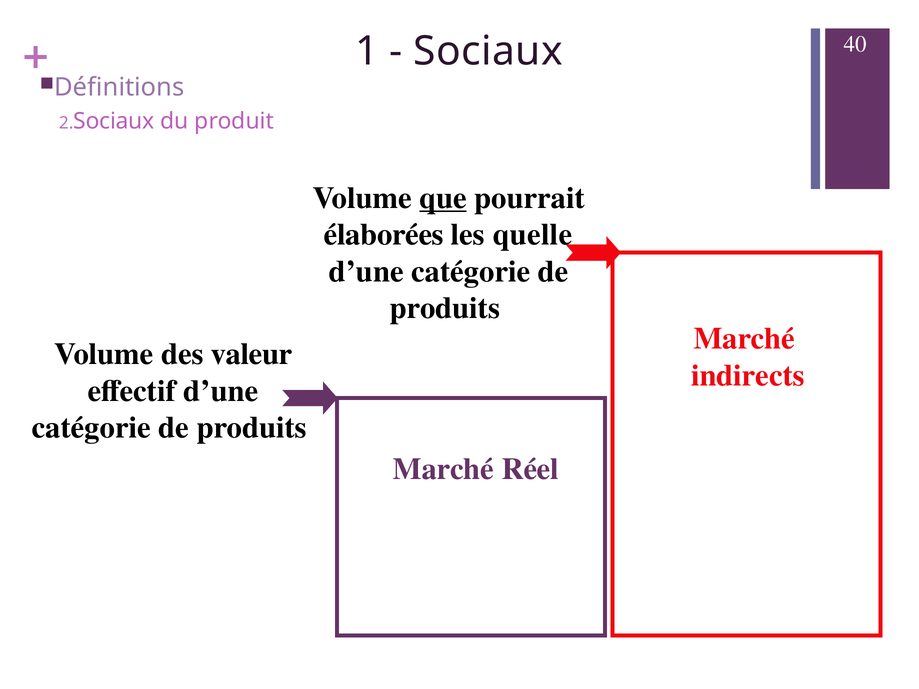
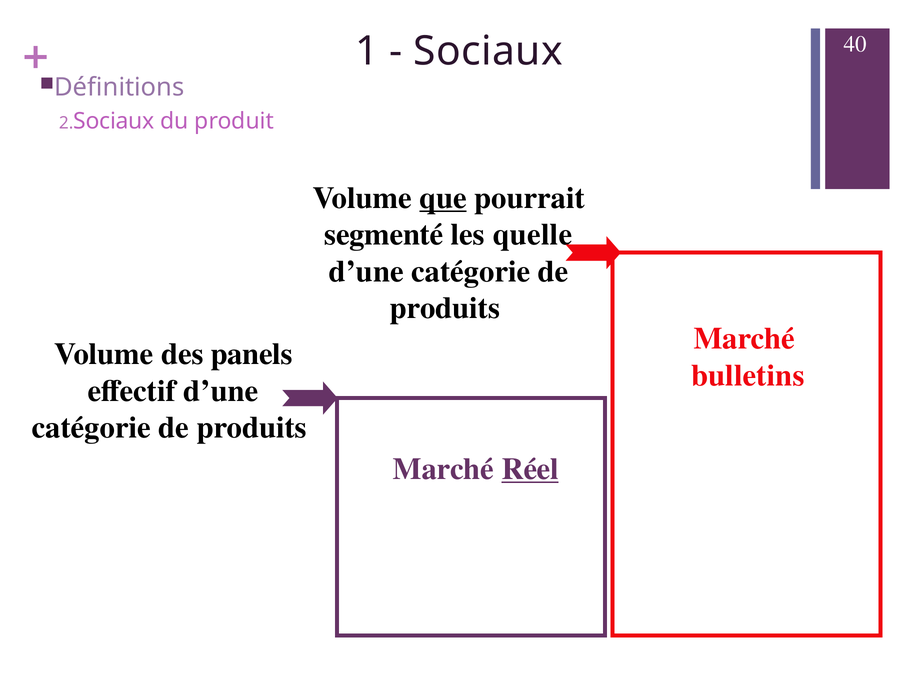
élaborées: élaborées -> segmenté
valeur: valeur -> panels
indirects: indirects -> bulletins
Réel underline: none -> present
